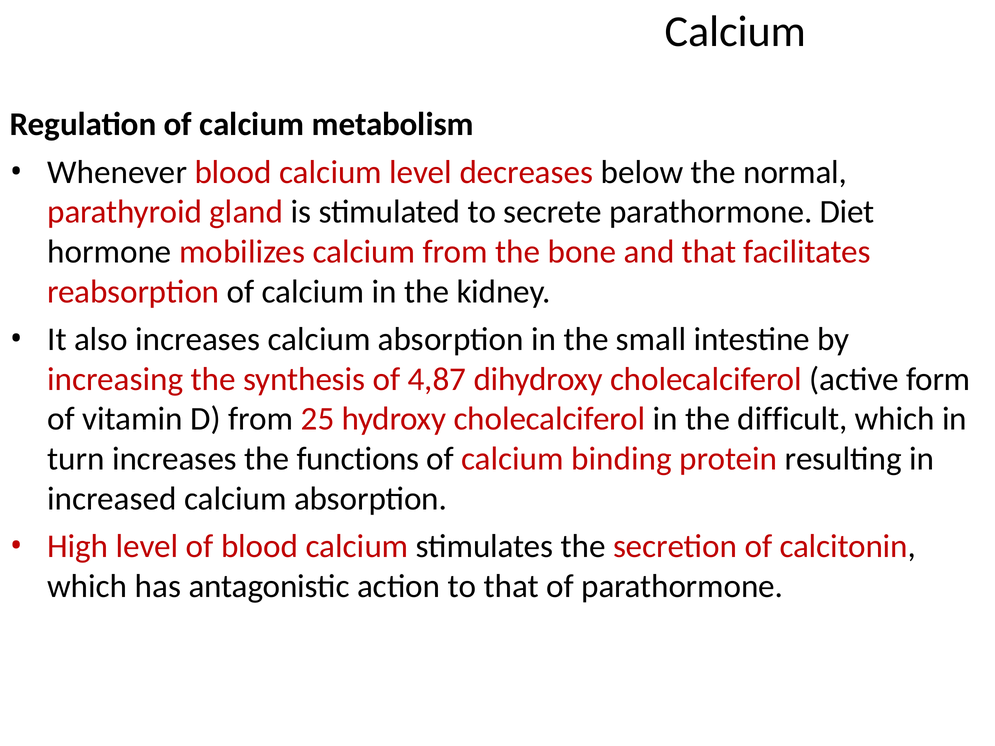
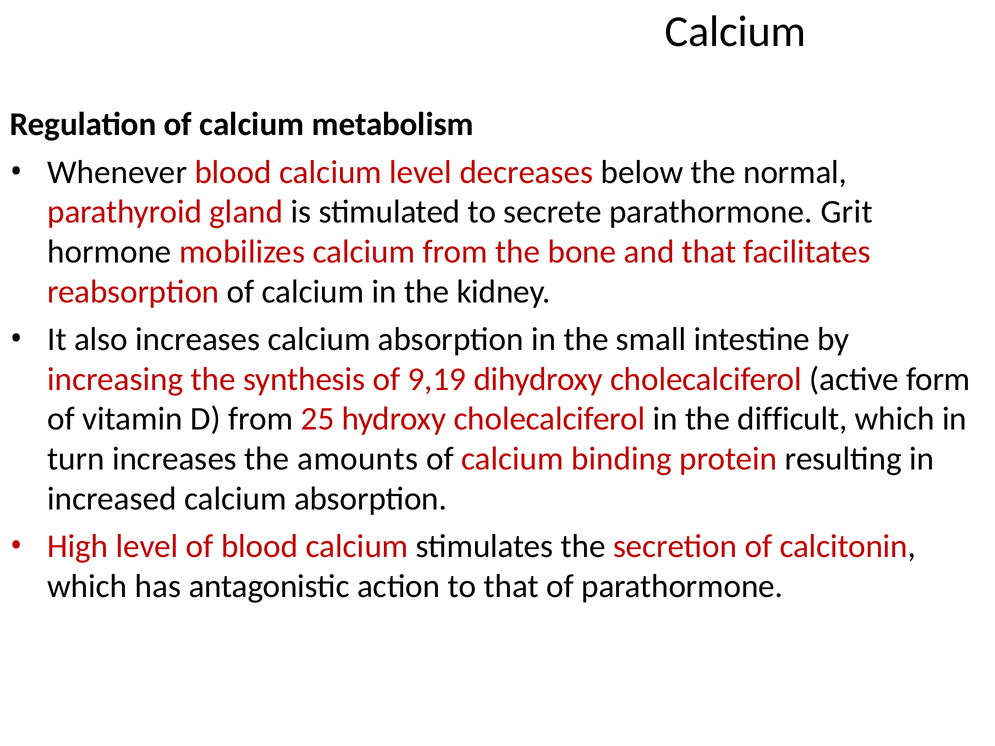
Diet: Diet -> Grit
4,87: 4,87 -> 9,19
functions: functions -> amounts
